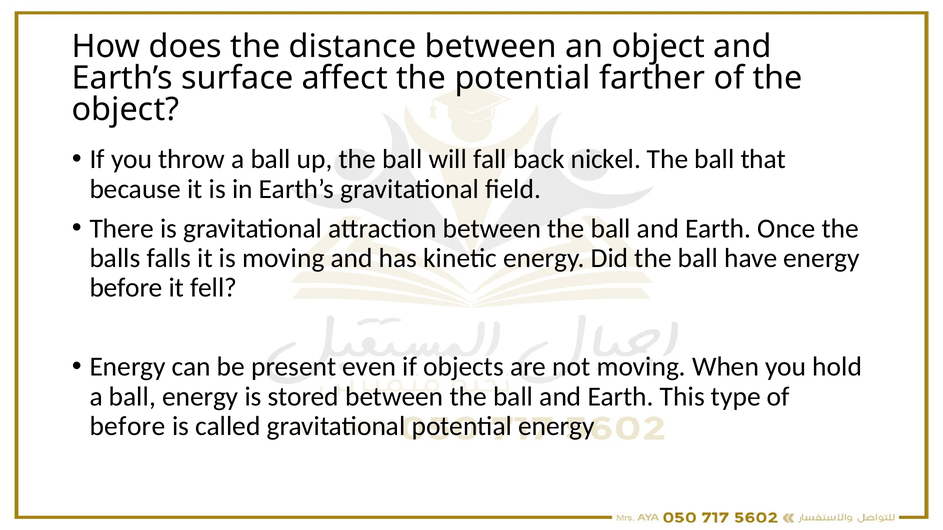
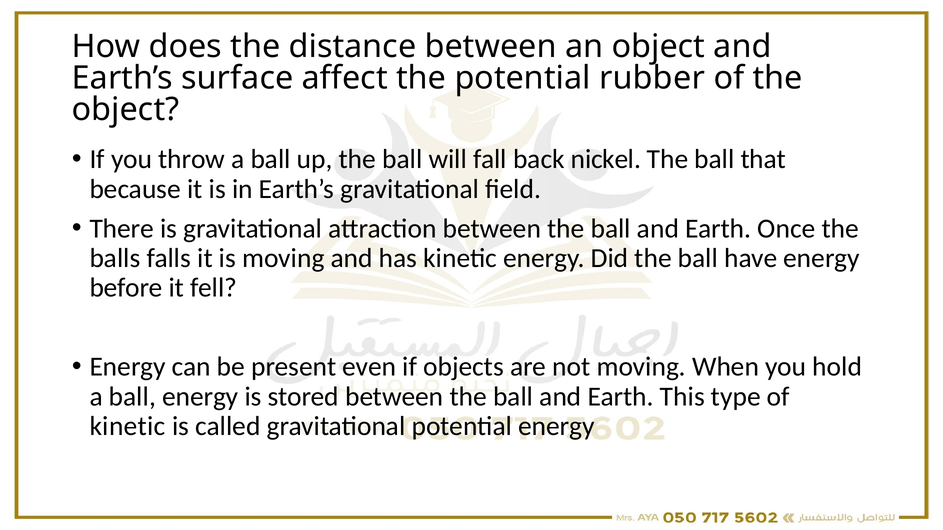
farther: farther -> rubber
before at (128, 427): before -> kinetic
